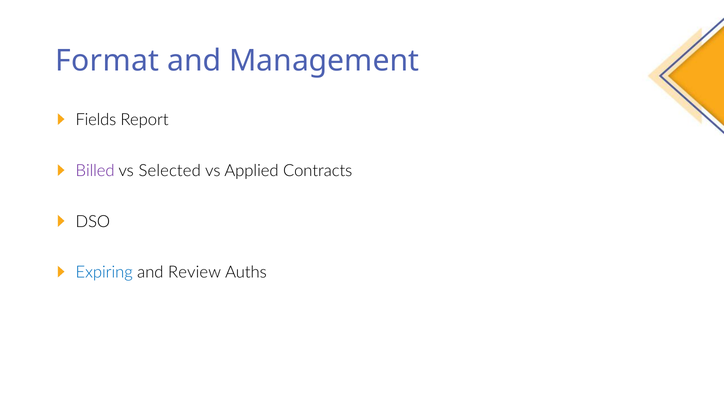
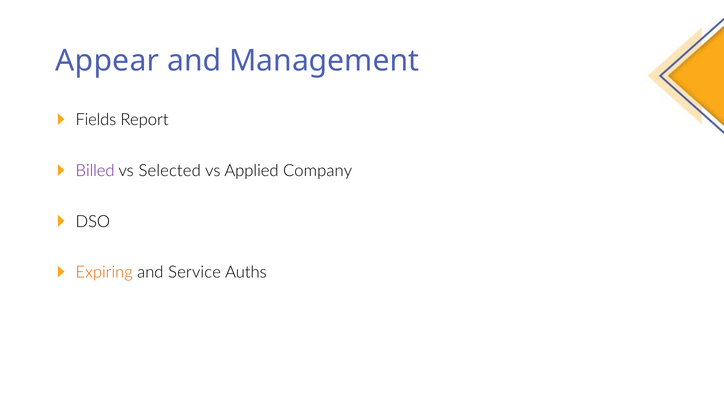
Format: Format -> Appear
Contracts: Contracts -> Company
Expiring colour: blue -> orange
Review: Review -> Service
